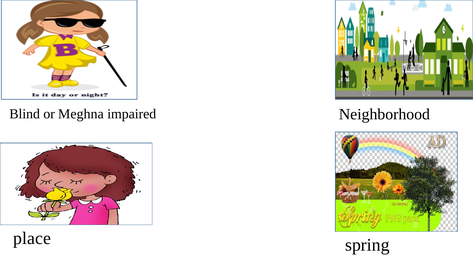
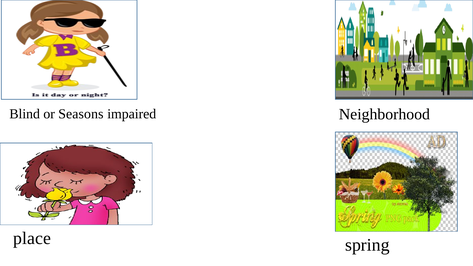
Meghna: Meghna -> Seasons
